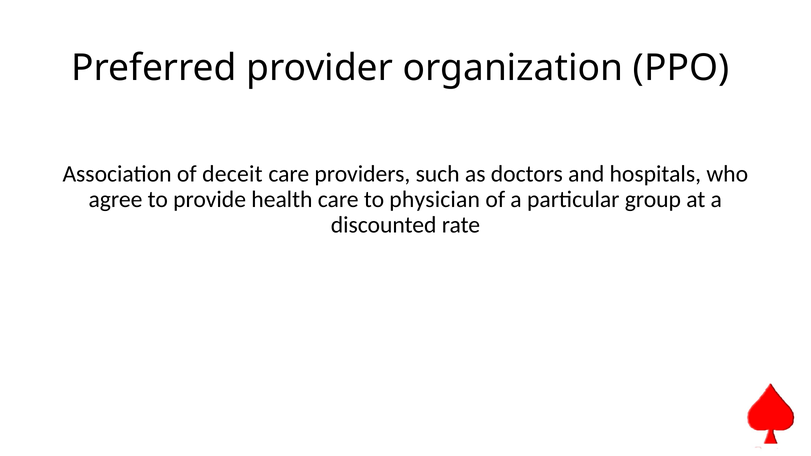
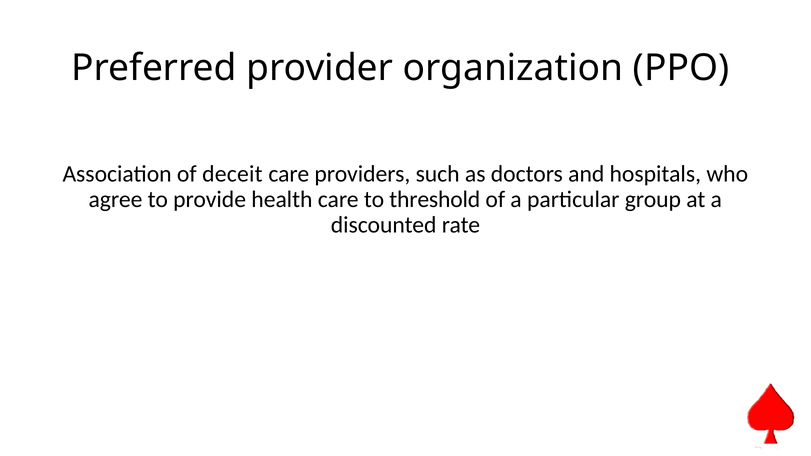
physician: physician -> threshold
